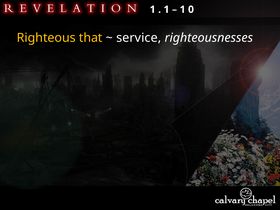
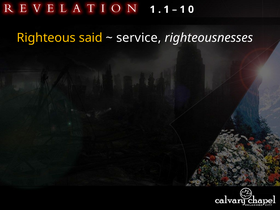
that: that -> said
